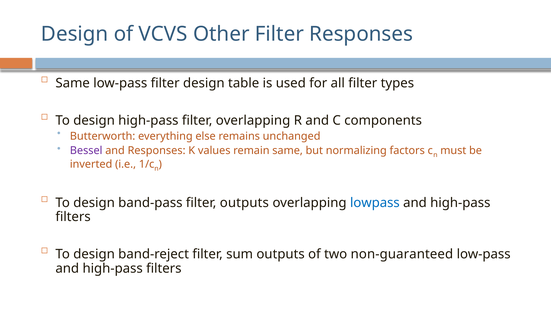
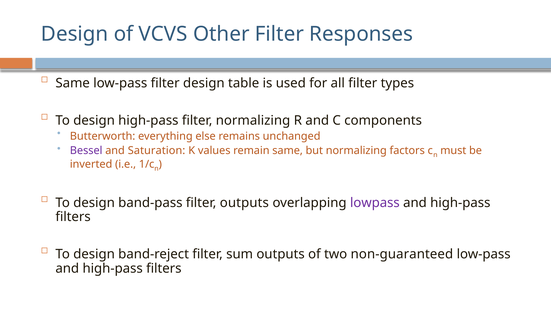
filter overlapping: overlapping -> normalizing
and Responses: Responses -> Saturation
lowpass colour: blue -> purple
